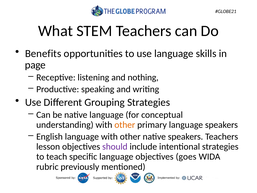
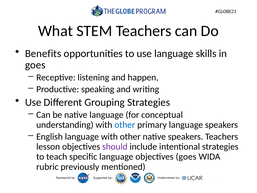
page at (35, 65): page -> goes
nothing: nothing -> happen
other at (125, 125) colour: orange -> blue
